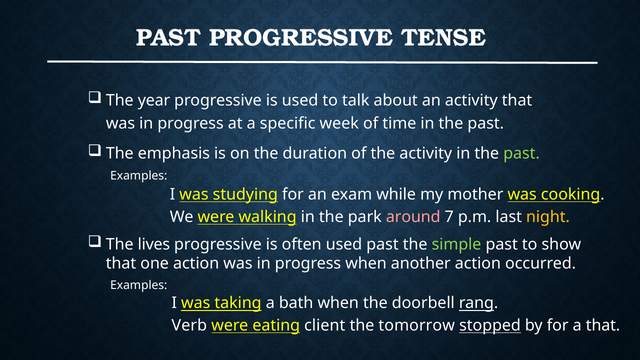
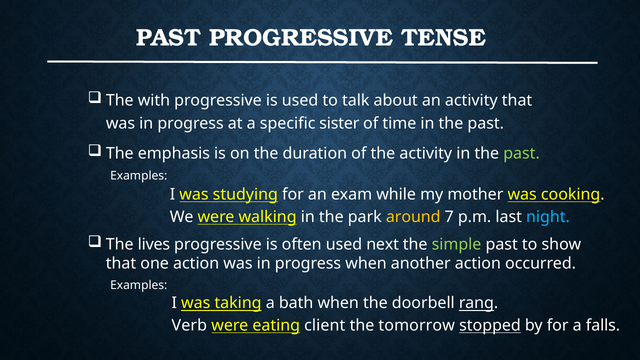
year: year -> with
week: week -> sister
around colour: pink -> yellow
night colour: yellow -> light blue
used past: past -> next
a that: that -> falls
